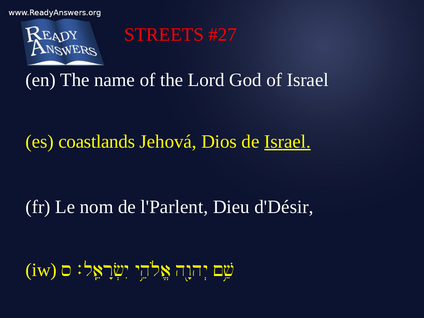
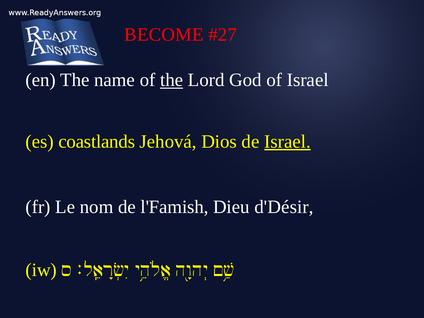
STREETS: STREETS -> BECOME
the at (172, 80) underline: none -> present
l'Parlent: l'Parlent -> l'Famish
